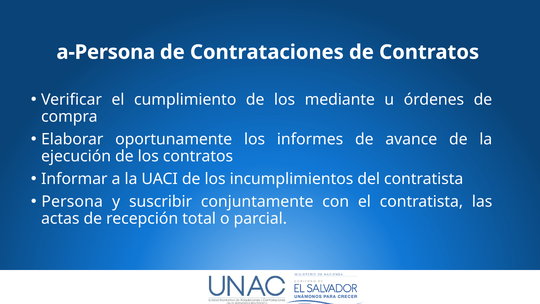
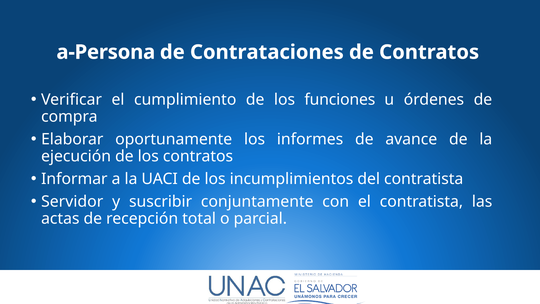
mediante: mediante -> funciones
Persona: Persona -> Servidor
